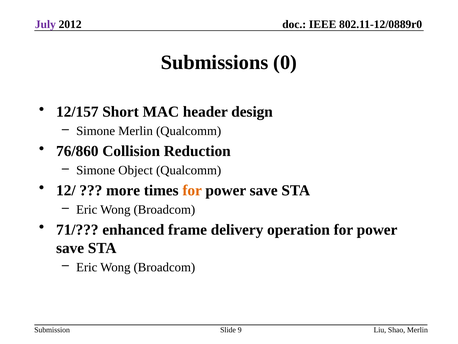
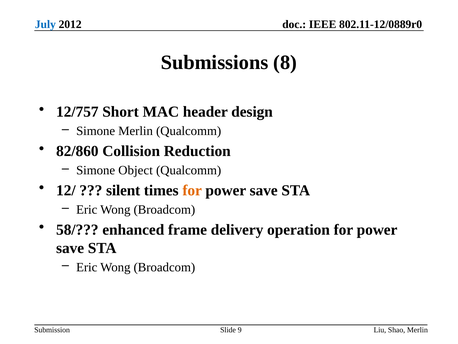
July colour: purple -> blue
0: 0 -> 8
12/157: 12/157 -> 12/757
76/860: 76/860 -> 82/860
more: more -> silent
71/: 71/ -> 58/
